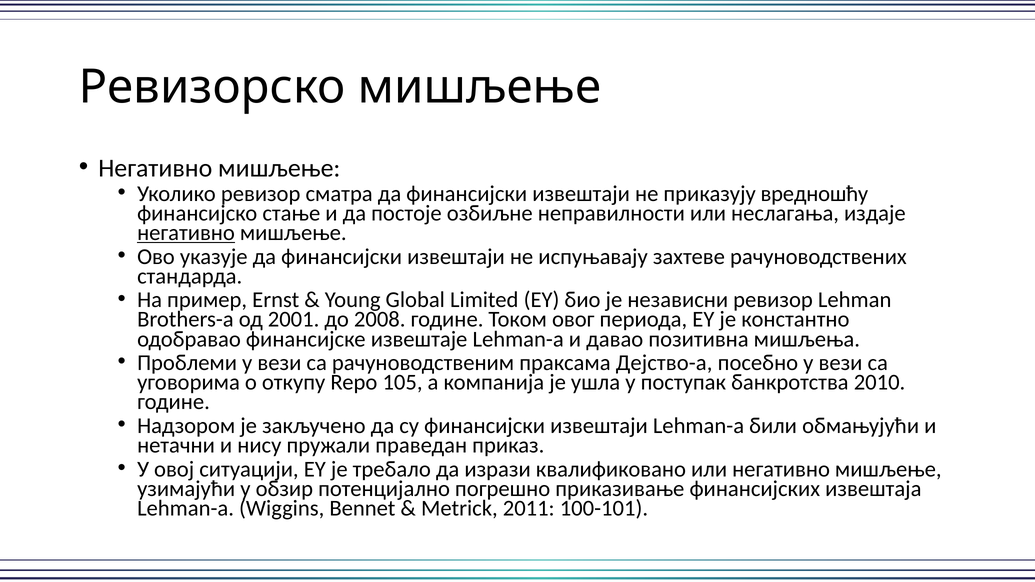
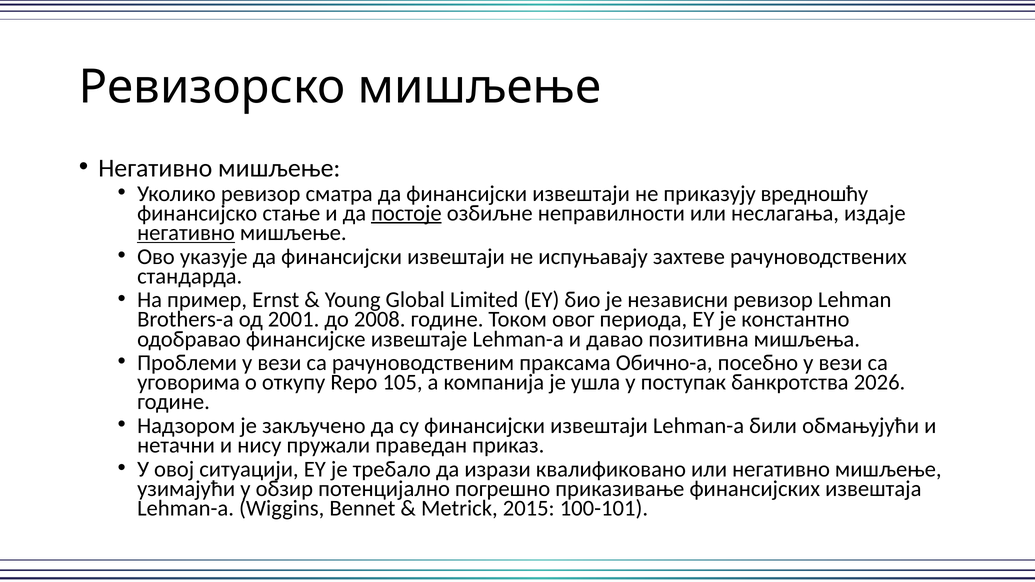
постоје underline: none -> present
Дејство-а: Дејство-а -> Обично-а
2010: 2010 -> 2026
2011: 2011 -> 2015
